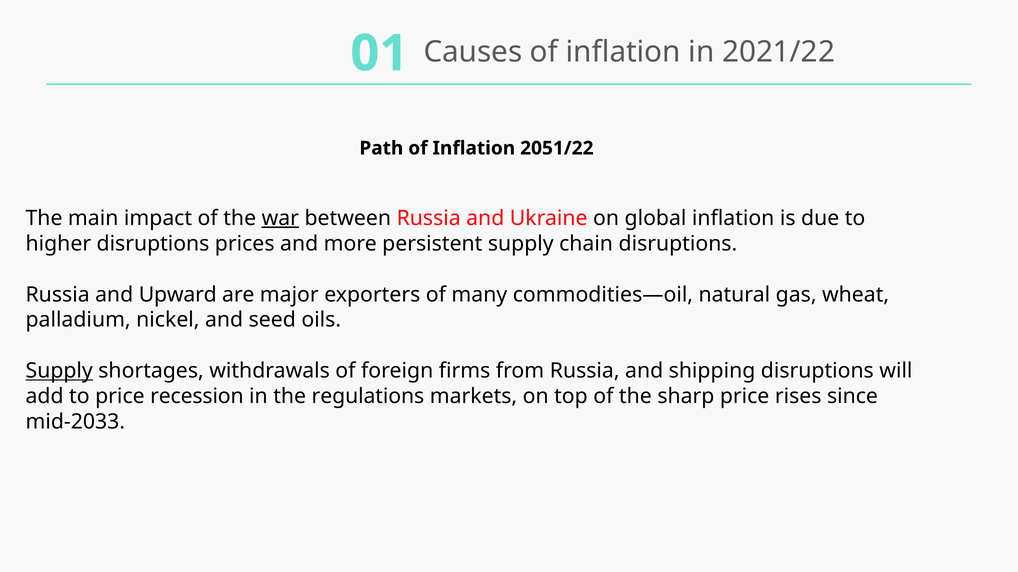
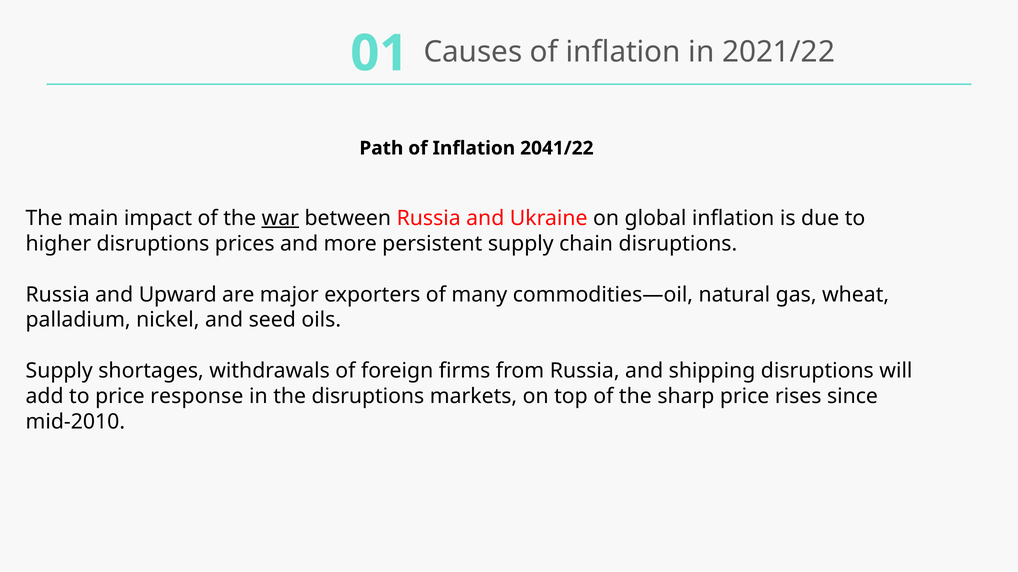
2051/22: 2051/22 -> 2041/22
Supply at (59, 371) underline: present -> none
recession: recession -> response
the regulations: regulations -> disruptions
mid-2033: mid-2033 -> mid-2010
